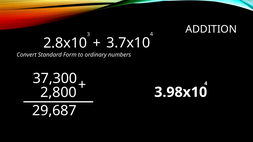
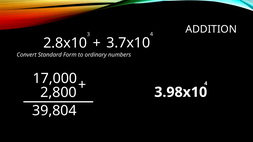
37,300: 37,300 -> 17,000
29,687: 29,687 -> 39,804
